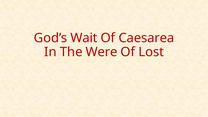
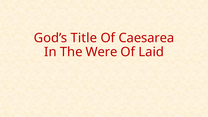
Wait: Wait -> Title
Lost: Lost -> Laid
